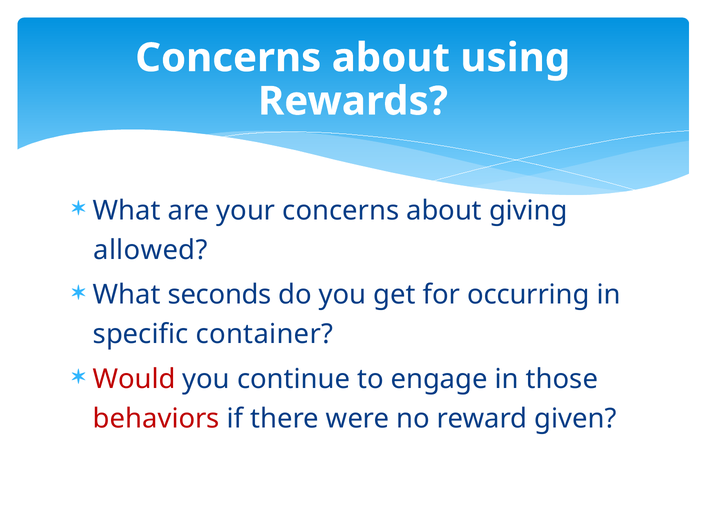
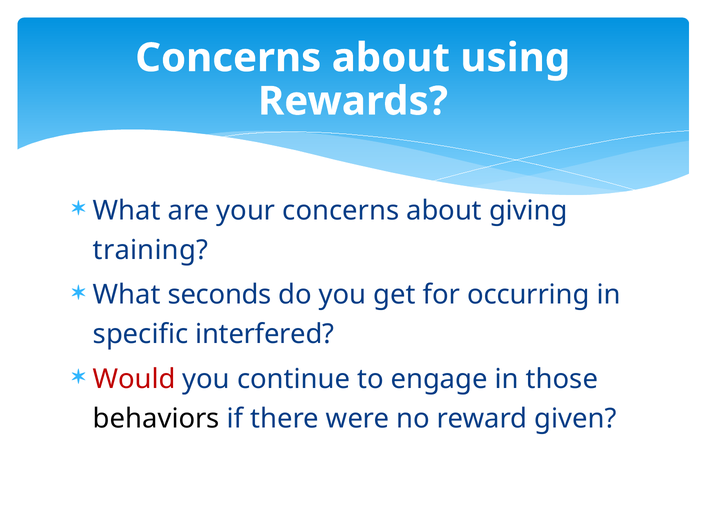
allowed: allowed -> training
container: container -> interfered
behaviors colour: red -> black
